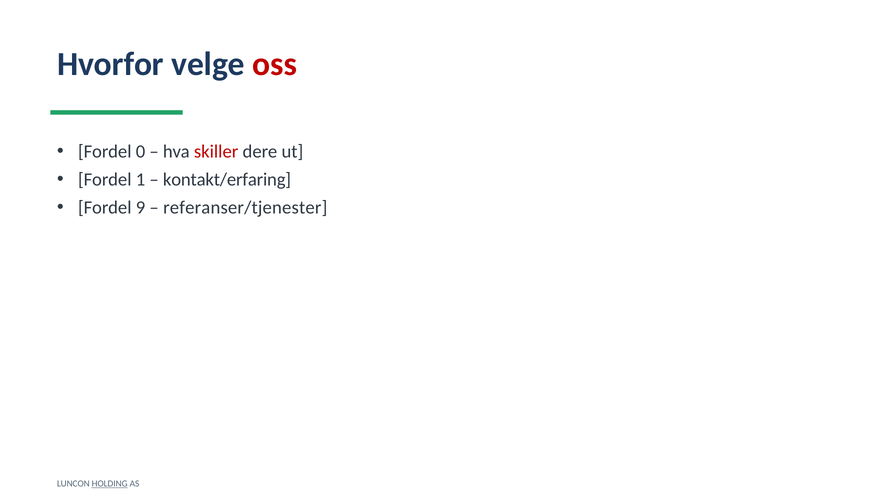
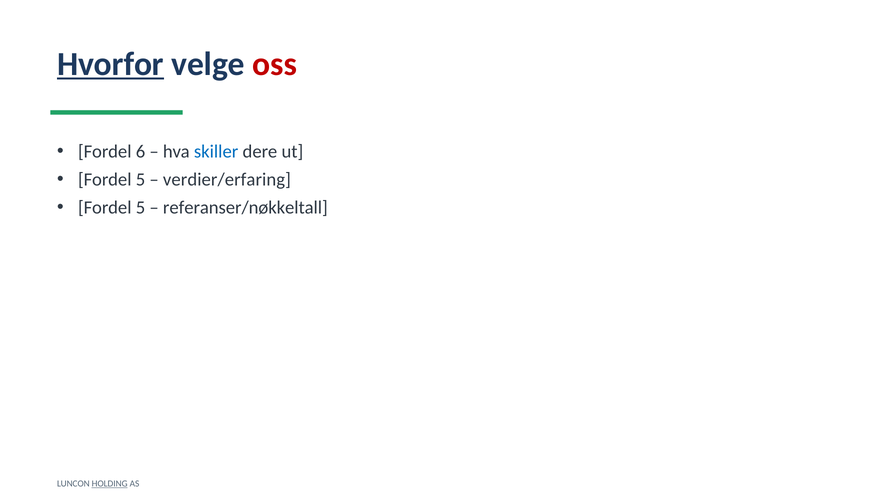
Hvorfor underline: none -> present
0: 0 -> 6
skiller colour: red -> blue
1 at (141, 180): 1 -> 5
kontakt/erfaring: kontakt/erfaring -> verdier/erfaring
9 at (141, 208): 9 -> 5
referanser/tjenester: referanser/tjenester -> referanser/nøkkeltall
